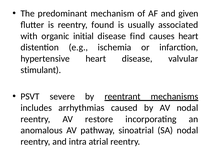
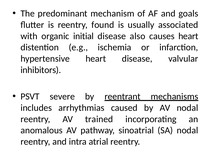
given: given -> goals
find: find -> also
stimulant: stimulant -> inhibitors
restore: restore -> trained
